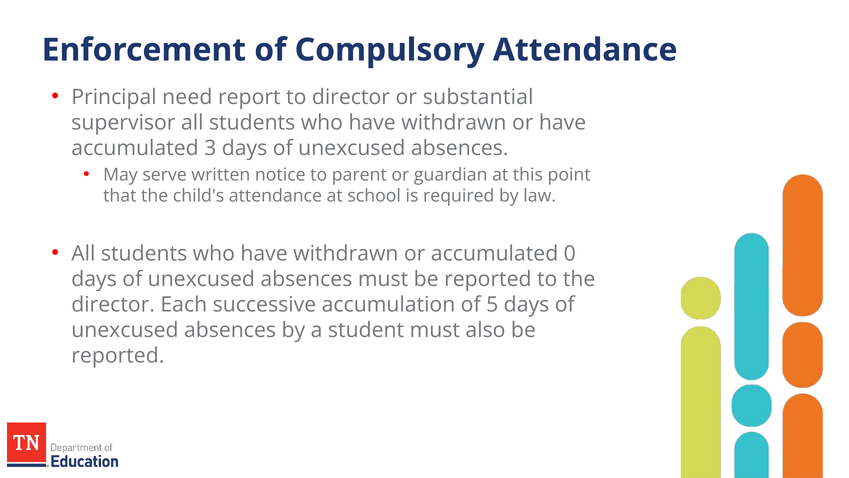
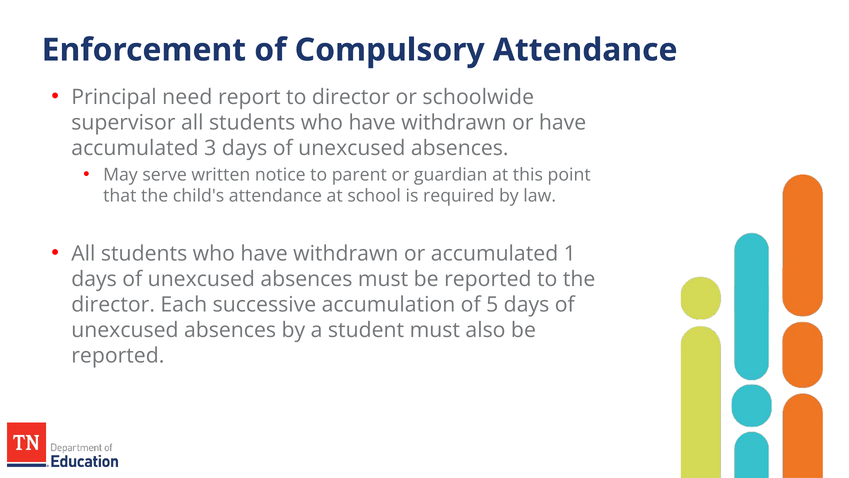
substantial: substantial -> schoolwide
0: 0 -> 1
